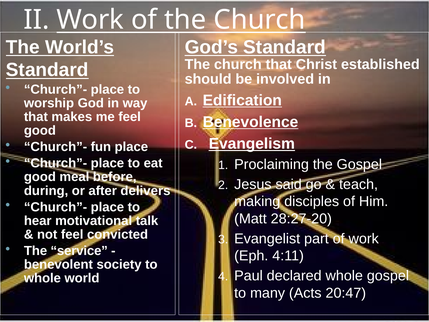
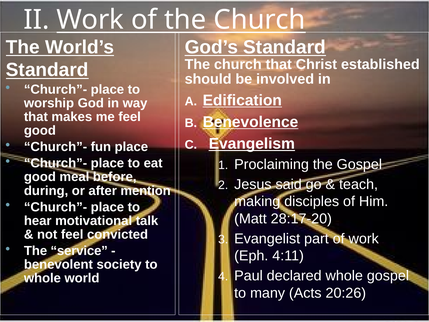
delivers: delivers -> mention
28:27-20: 28:27-20 -> 28:17-20
20:47: 20:47 -> 20:26
